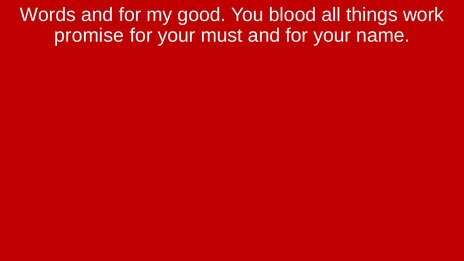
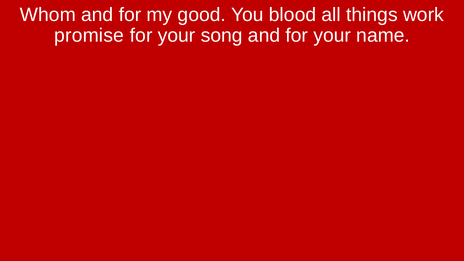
Words: Words -> Whom
must: must -> song
